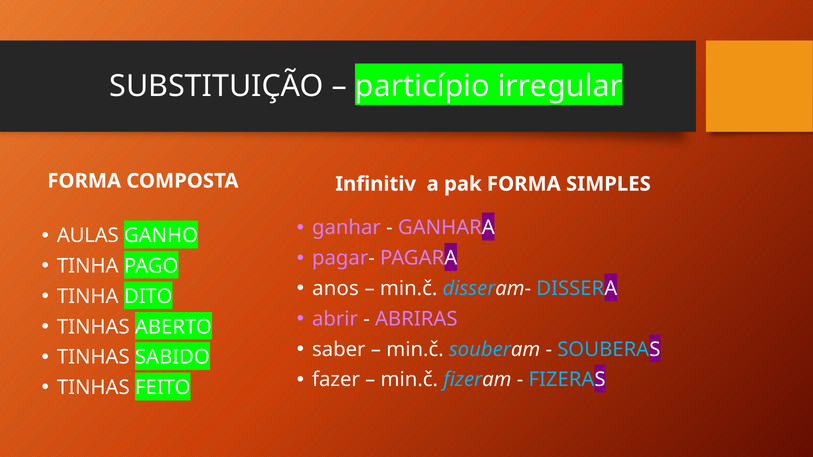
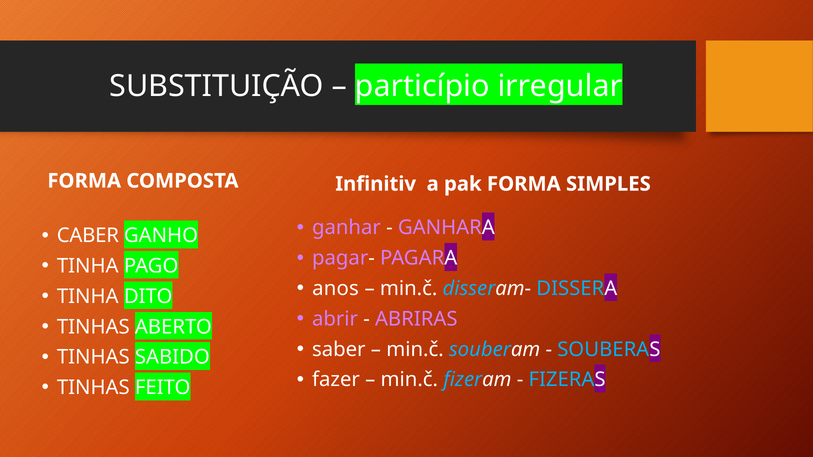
AULAS: AULAS -> CABER
